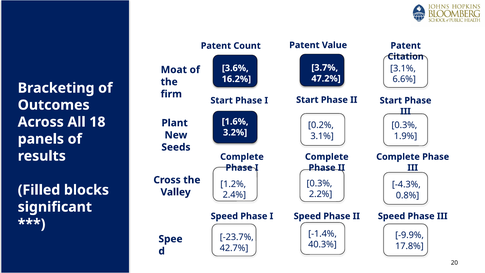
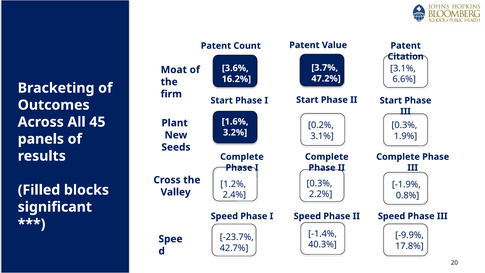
18: 18 -> 45
-4.3%: -4.3% -> -1.9%
